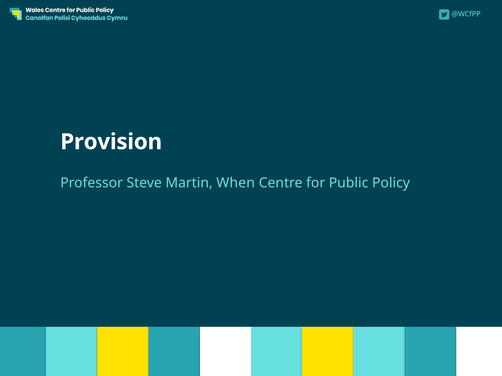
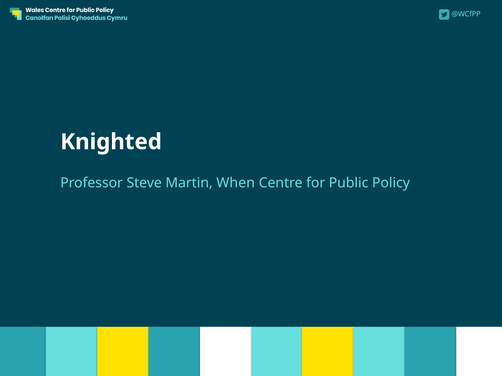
Provision: Provision -> Knighted
